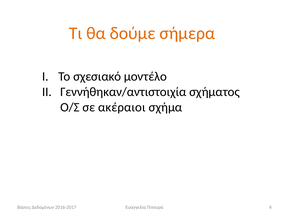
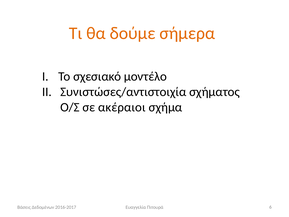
Γεννήθηκαν/αντιστοιχία: Γεννήθηκαν/αντιστοιχία -> Συνιστώσες/αντιστοιχία
